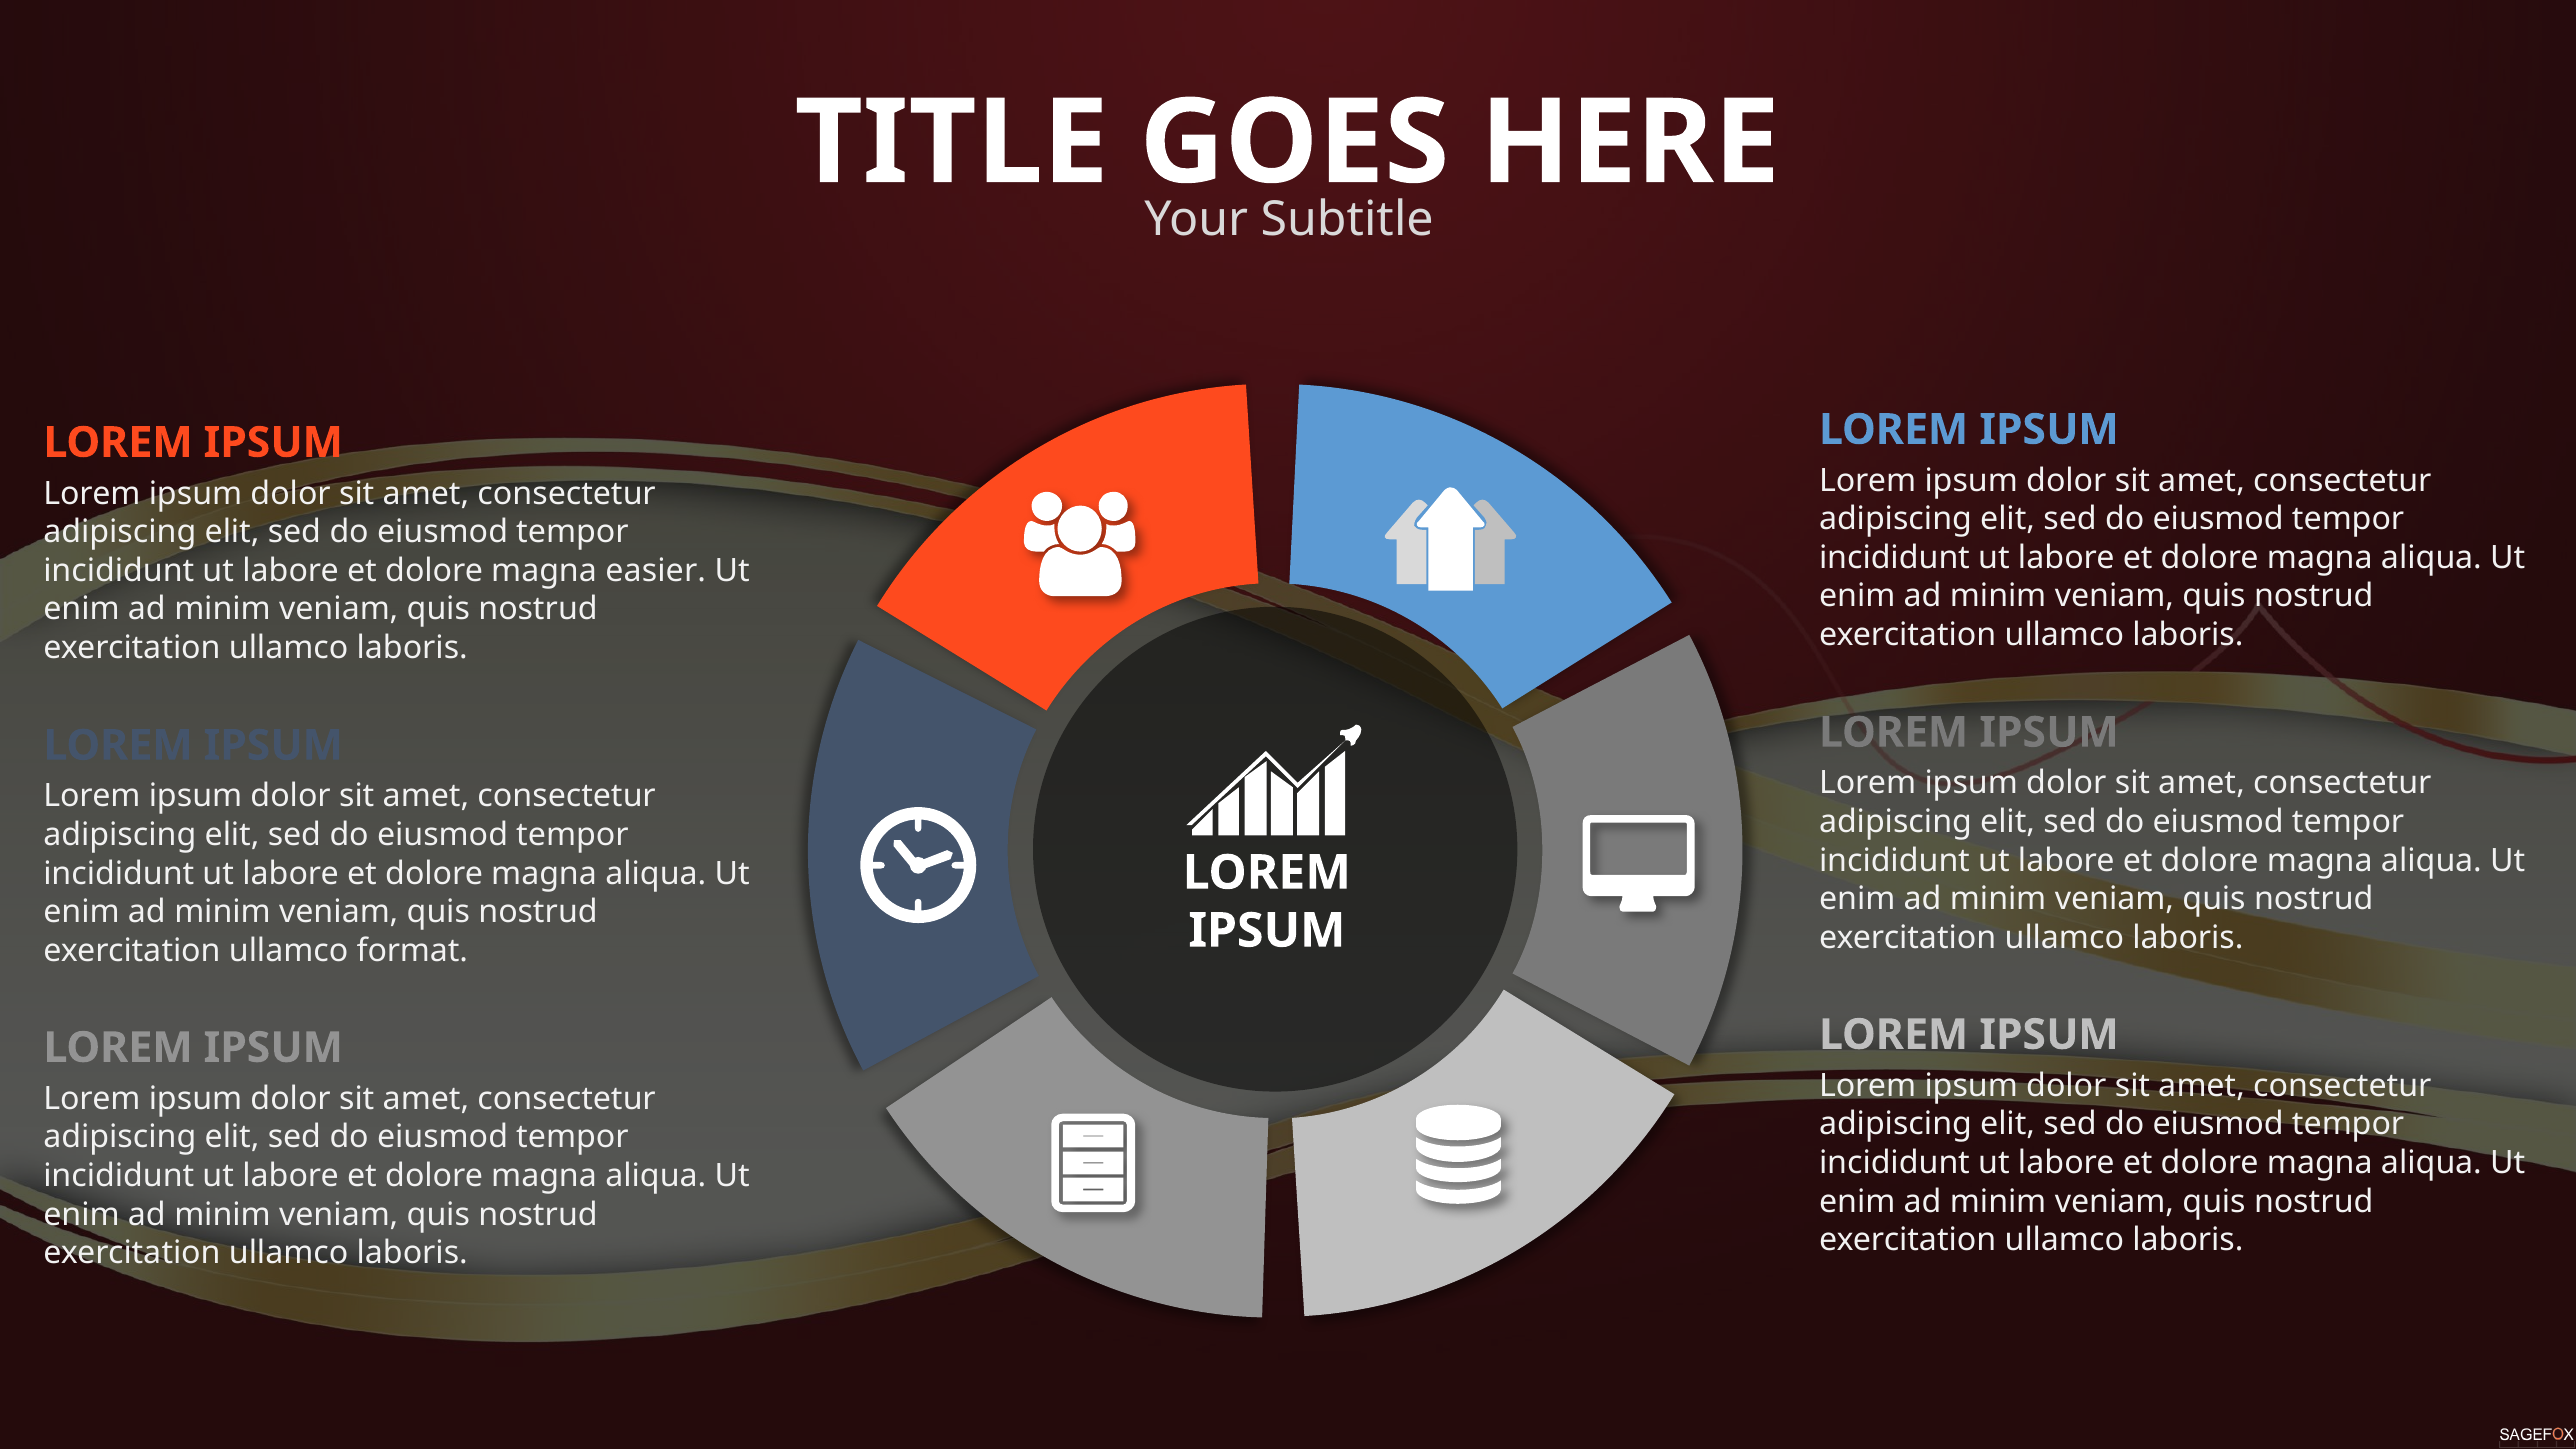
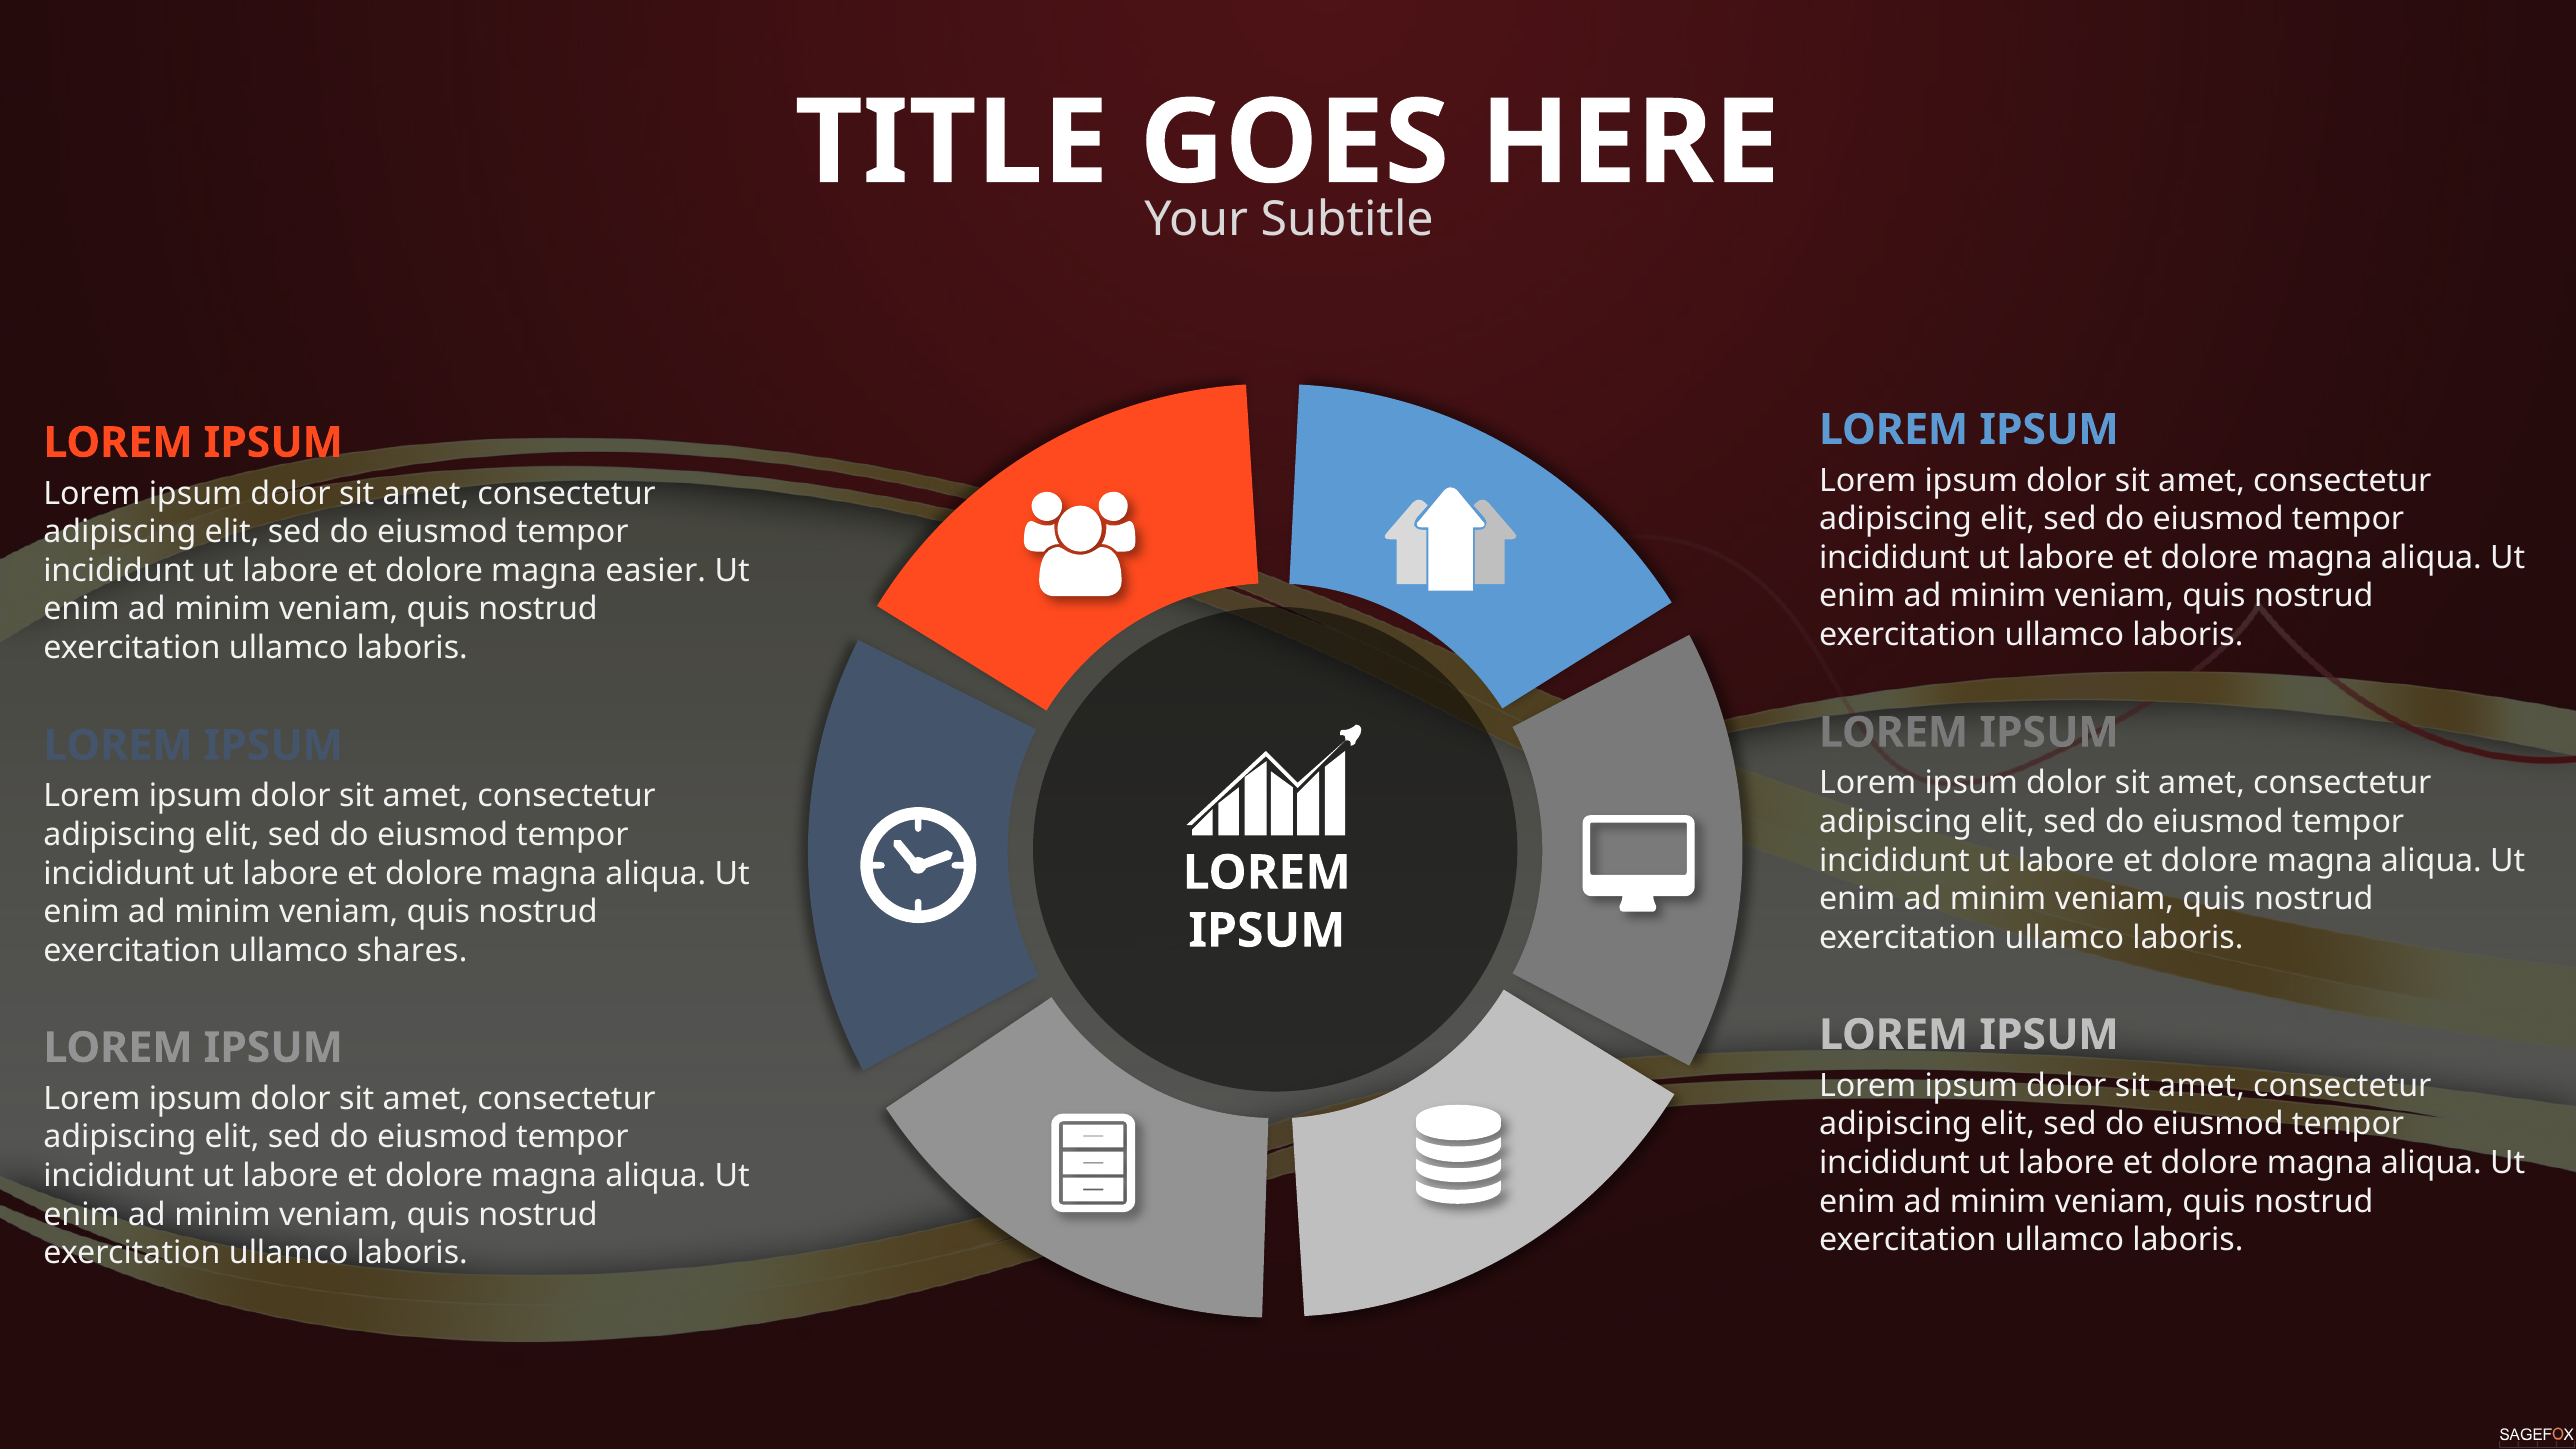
format: format -> shares
